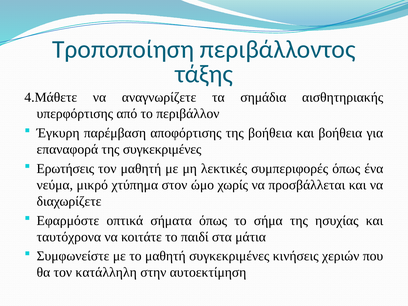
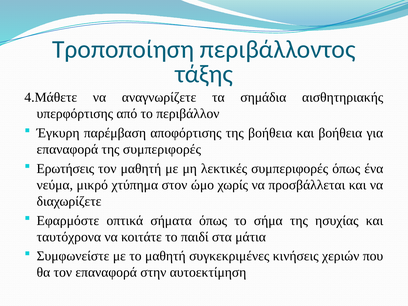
της συγκεκριμένες: συγκεκριμένες -> συμπεριφορές
τον κατάλληλη: κατάλληλη -> επαναφορά
